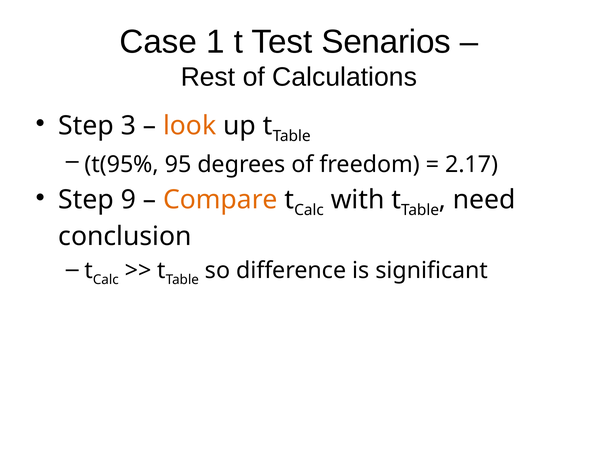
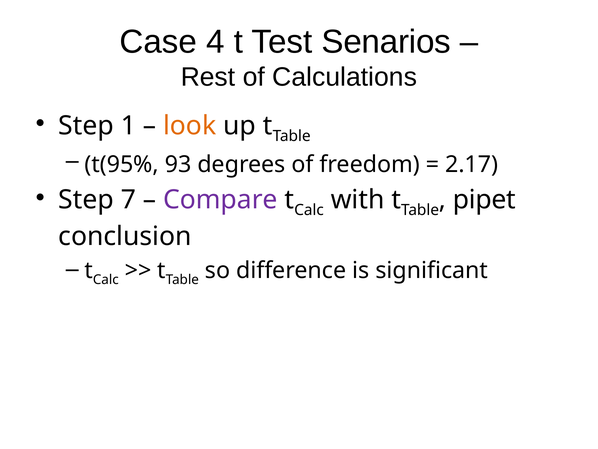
1: 1 -> 4
3: 3 -> 1
95: 95 -> 93
9: 9 -> 7
Compare colour: orange -> purple
need: need -> pipet
